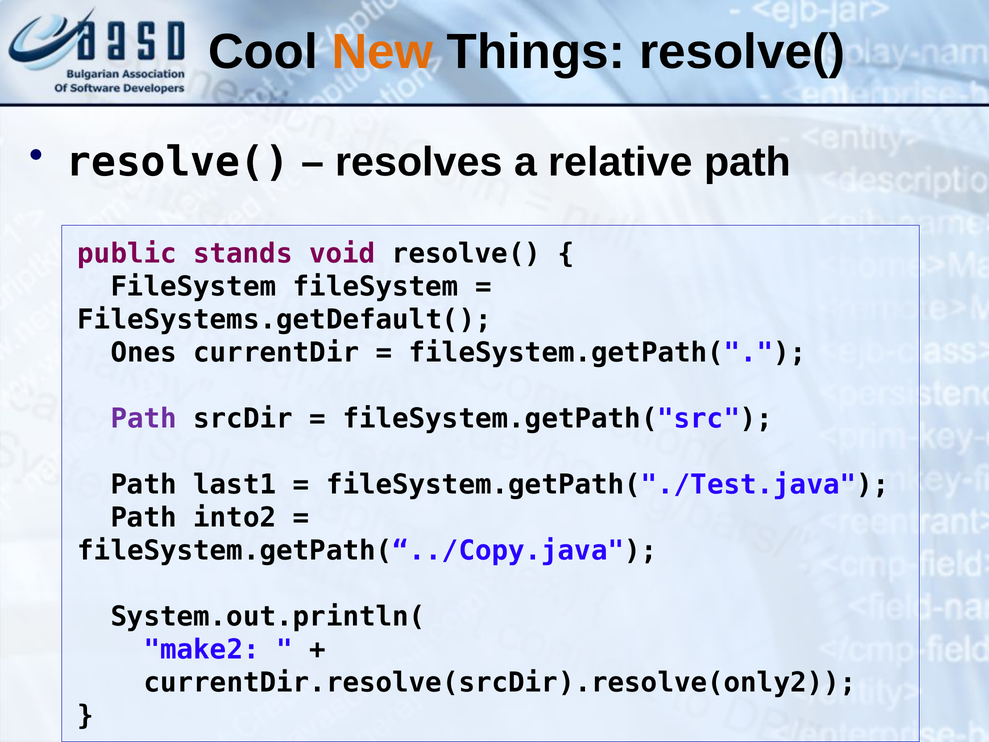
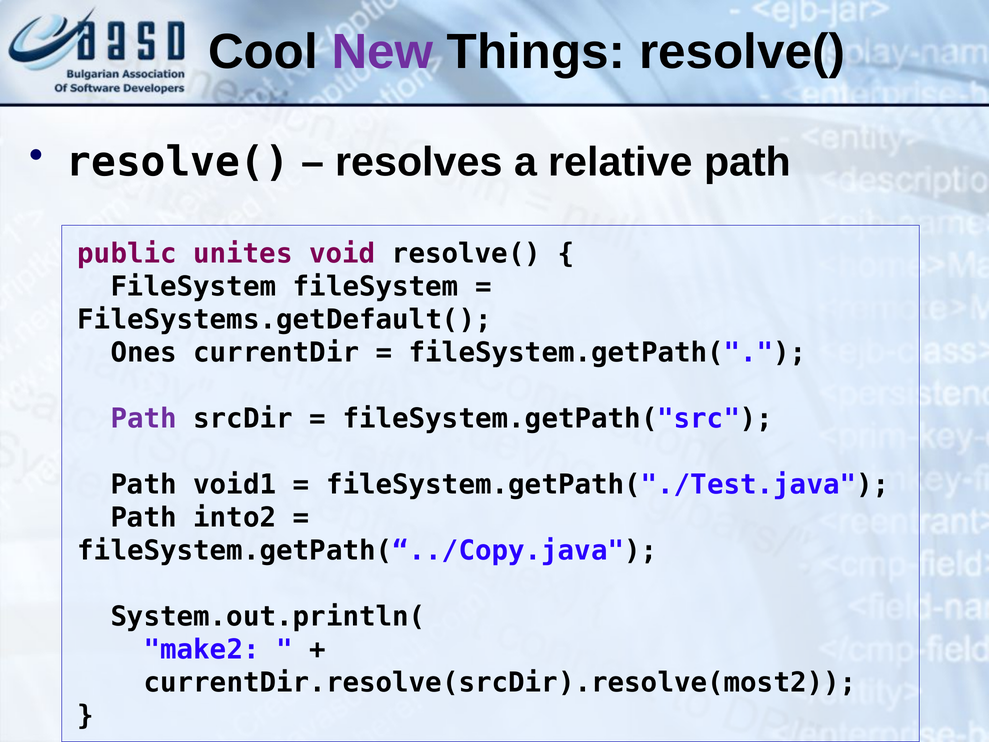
New colour: orange -> purple
stands: stands -> unites
last1: last1 -> void1
currentDir.resolve(srcDir).resolve(only2: currentDir.resolve(srcDir).resolve(only2 -> currentDir.resolve(srcDir).resolve(most2
